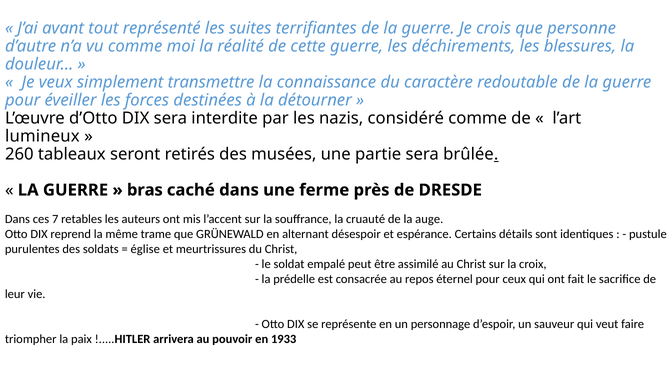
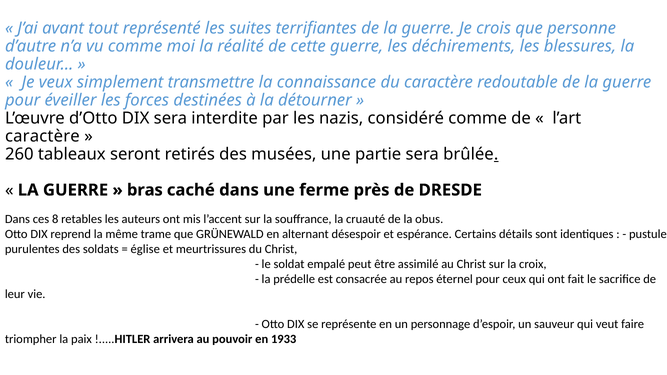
lumineux at (42, 136): lumineux -> caractère
7: 7 -> 8
auge: auge -> obus
